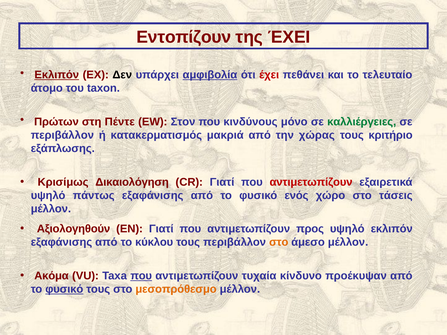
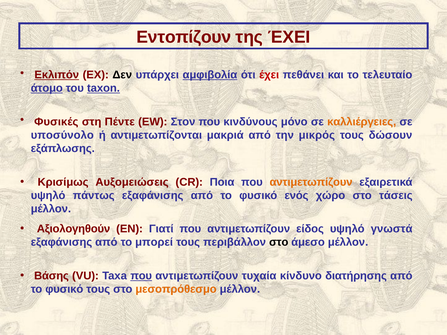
άτομο underline: none -> present
taxon underline: none -> present
Πρώτων: Πρώτων -> Φυσικές
καλλιέργειες colour: green -> orange
περιβάλλον at (62, 135): περιβάλλον -> υποσύνολο
κατακερματισμός: κατακερματισμός -> αντιμετωπίζονται
χώρας: χώρας -> μικρός
κριτήριο: κριτήριο -> δώσουν
Δικαιολόγηση: Δικαιολόγηση -> Αυξομειώσεις
CR Γιατί: Γιατί -> Ποια
αντιμετωπίζουν at (311, 182) colour: red -> orange
προς: προς -> είδος
υψηλό εκλιπόν: εκλιπόν -> γνωστά
κύκλου: κύκλου -> μπορεί
στο at (279, 242) colour: orange -> black
Ακόμα: Ακόμα -> Βάσης
προέκυψαν: προέκυψαν -> διατήρησης
φυσικό at (64, 289) underline: present -> none
